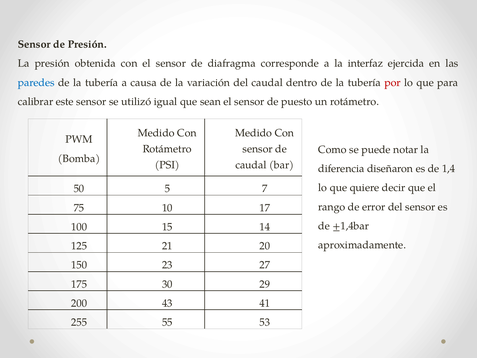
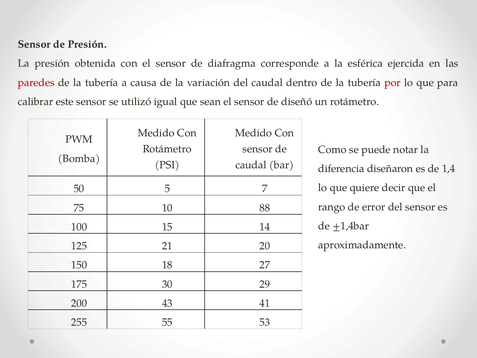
interfaz: interfaz -> esférica
paredes colour: blue -> red
puesto: puesto -> diseñó
17: 17 -> 88
23: 23 -> 18
